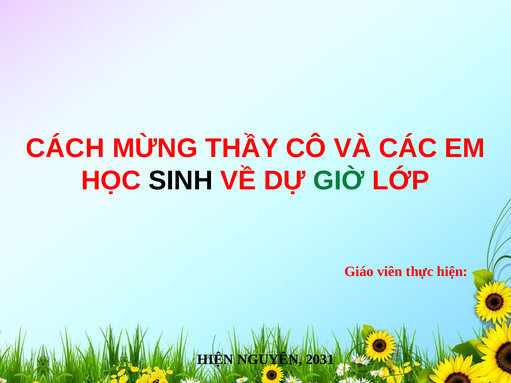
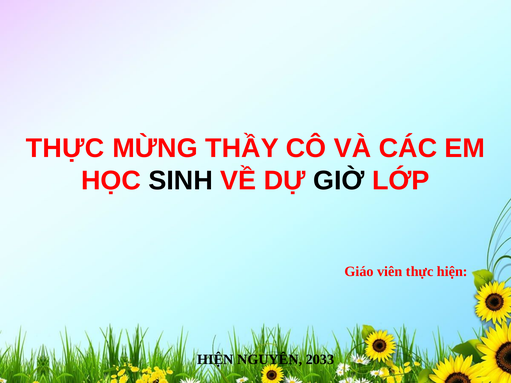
CÁCH at (65, 148): CÁCH -> THỰC
GIỜ colour: green -> black
2031: 2031 -> 2033
